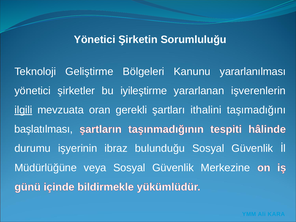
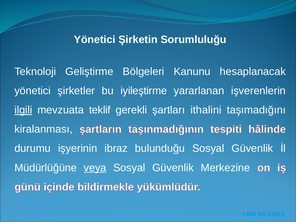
yararlanılması: yararlanılması -> hesaplanacak
oran: oran -> teklif
başlatılması: başlatılması -> kiralanması
veya underline: none -> present
